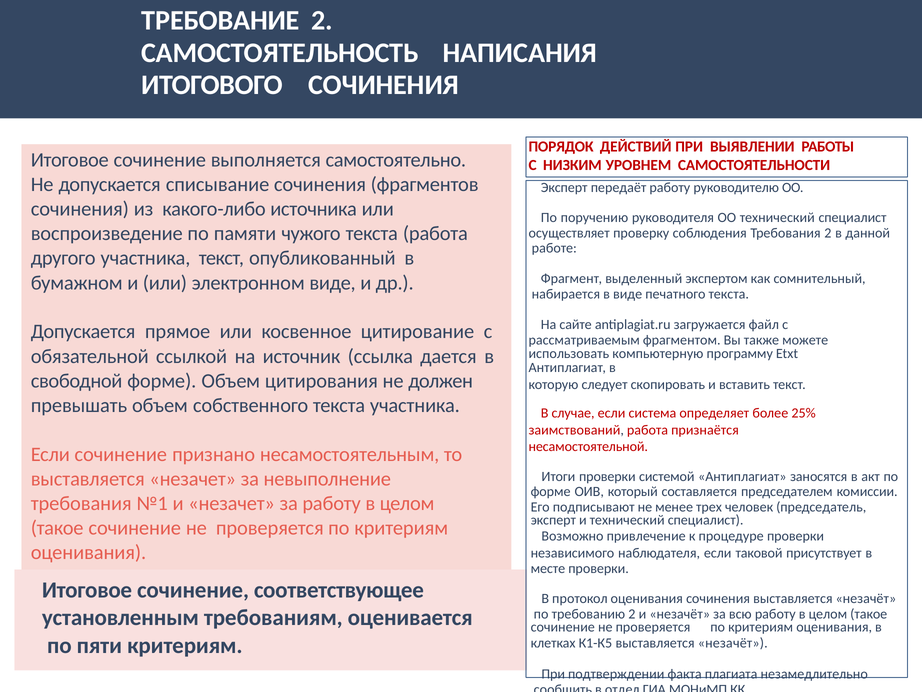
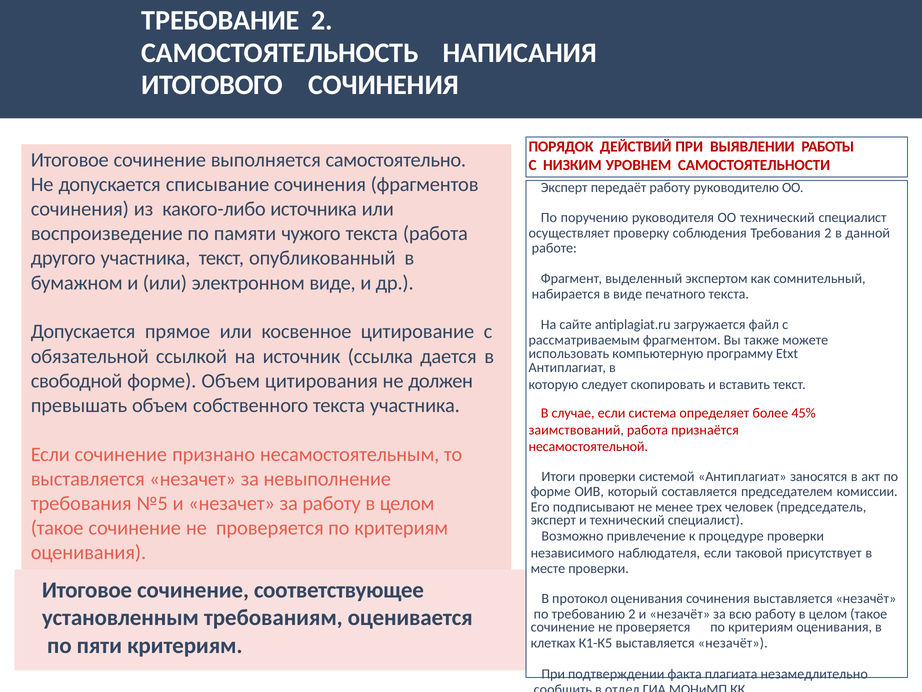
25%: 25% -> 45%
№1: №1 -> №5
